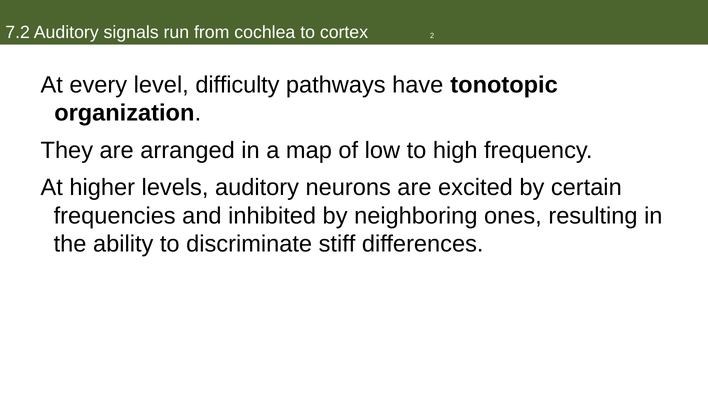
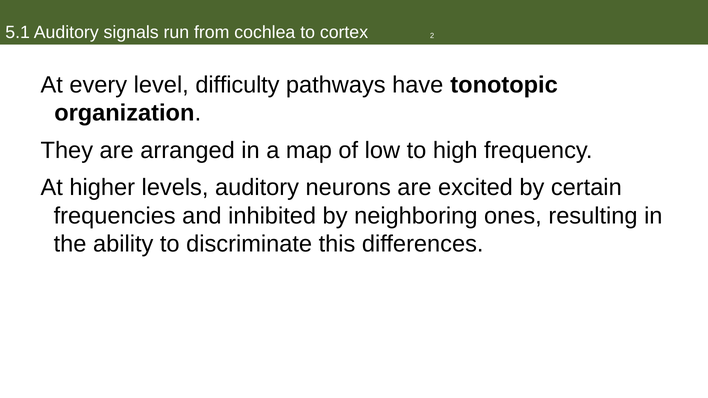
7.2: 7.2 -> 5.1
stiff: stiff -> this
